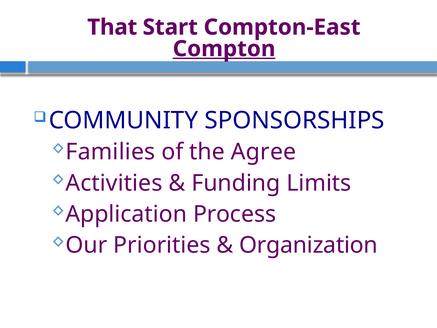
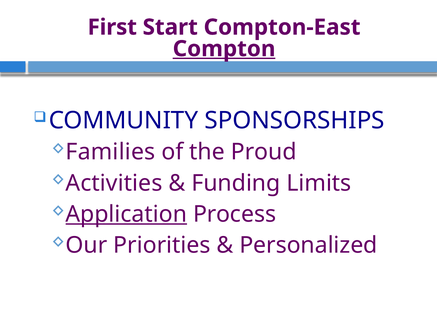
That: That -> First
Agree: Agree -> Proud
Application underline: none -> present
Organization: Organization -> Personalized
